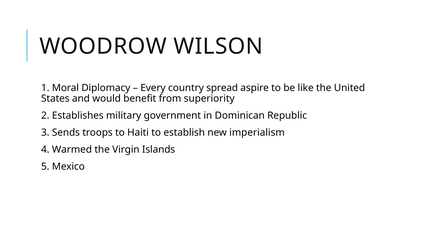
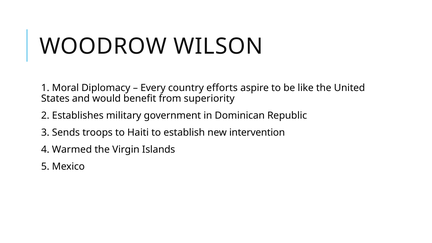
spread: spread -> efforts
imperialism: imperialism -> intervention
